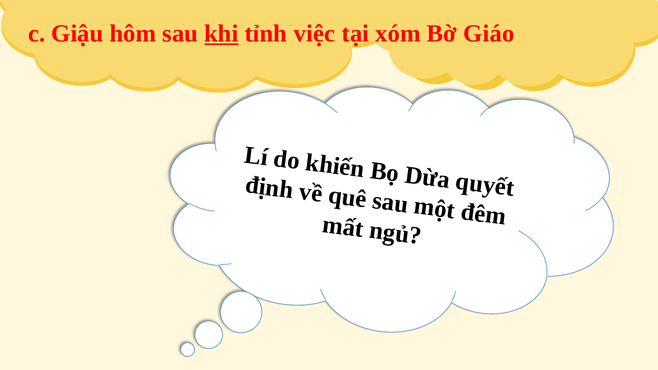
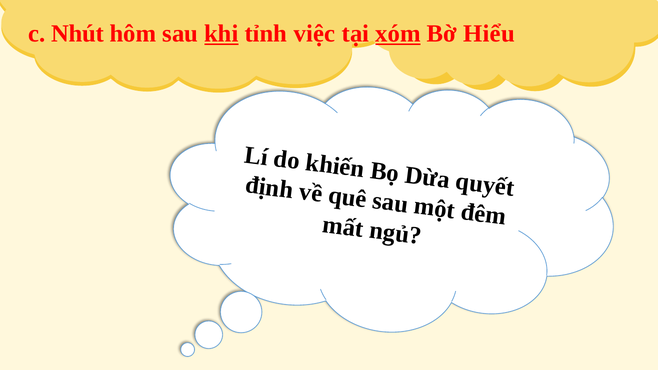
Giậu: Giậu -> Nhút
xóm underline: none -> present
Giáo: Giáo -> Hiểu
